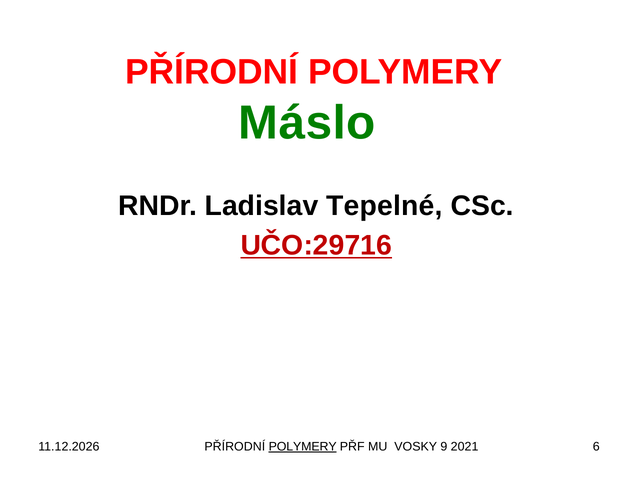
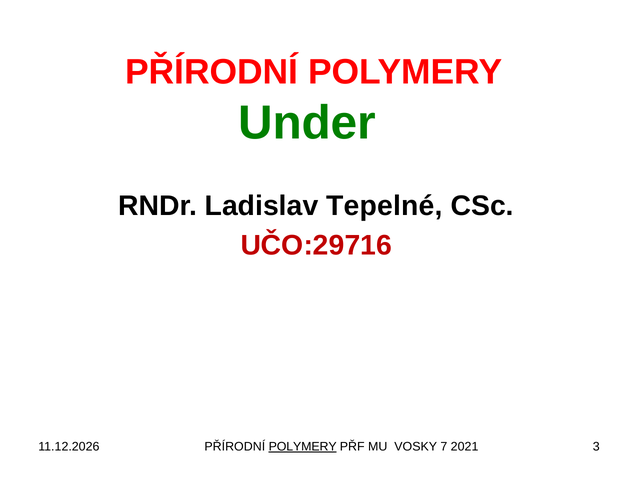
Máslo: Máslo -> Under
UČO:29716 underline: present -> none
9: 9 -> 7
6: 6 -> 3
